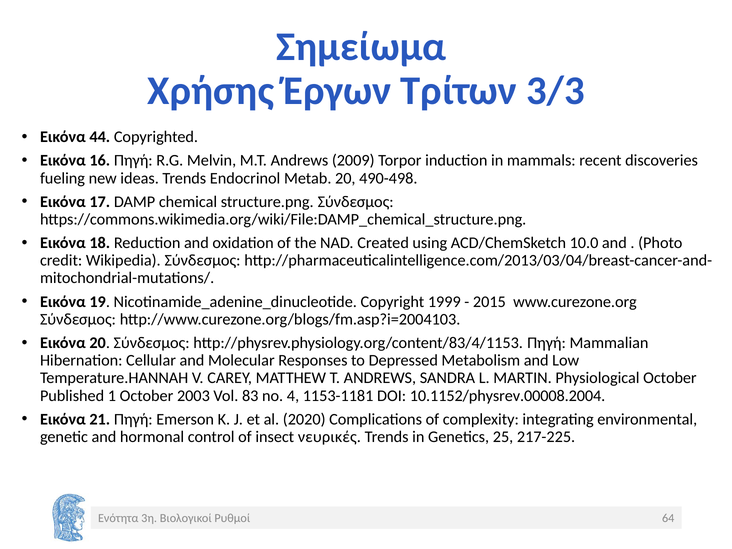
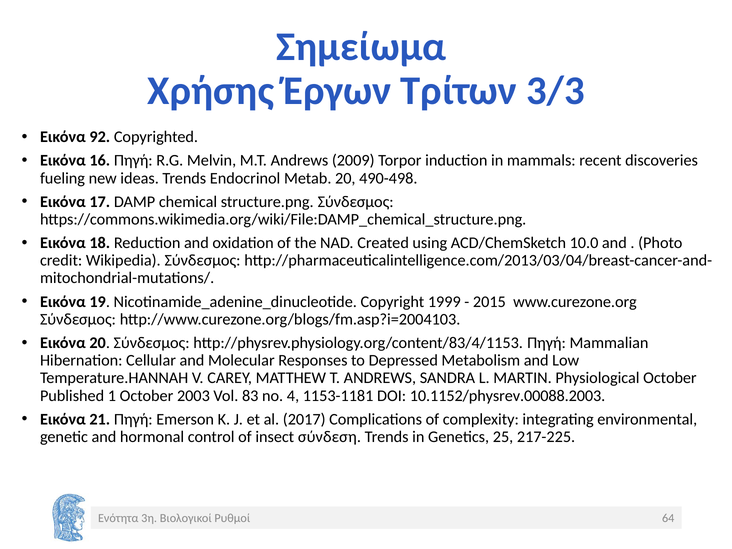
44: 44 -> 92
10.1152/physrev.00008.2004: 10.1152/physrev.00008.2004 -> 10.1152/physrev.00088.2003
2020: 2020 -> 2017
νευρικές: νευρικές -> σύνδεση
